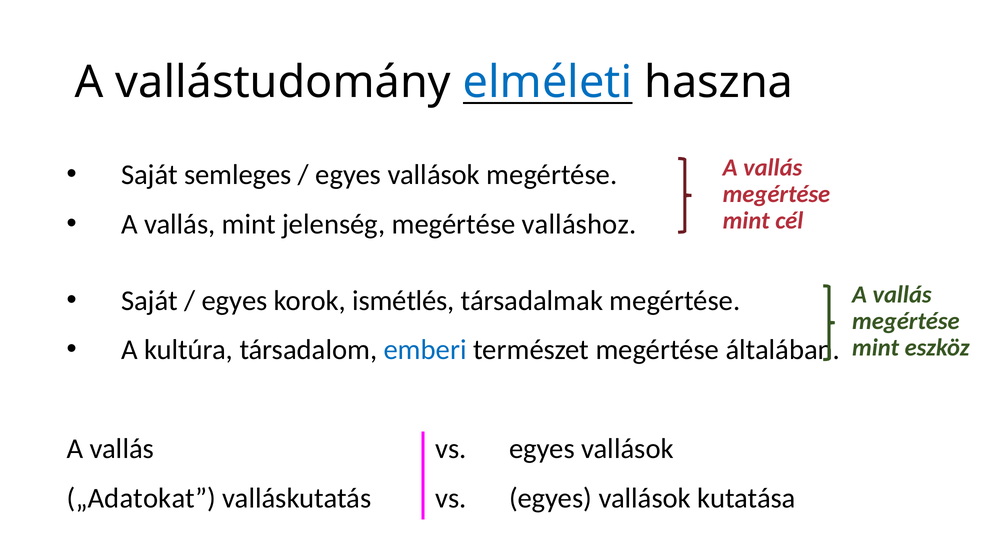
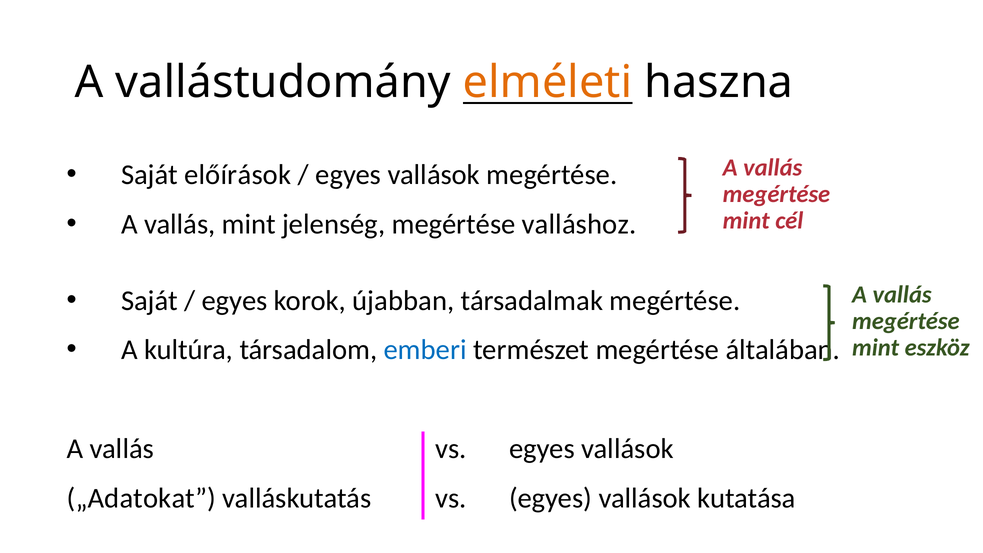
elméleti colour: blue -> orange
semleges: semleges -> előírások
ismétlés: ismétlés -> újabban
